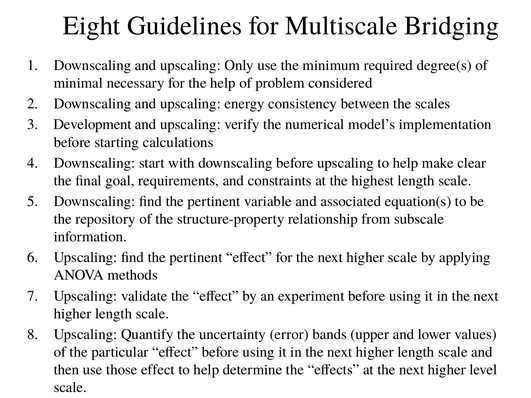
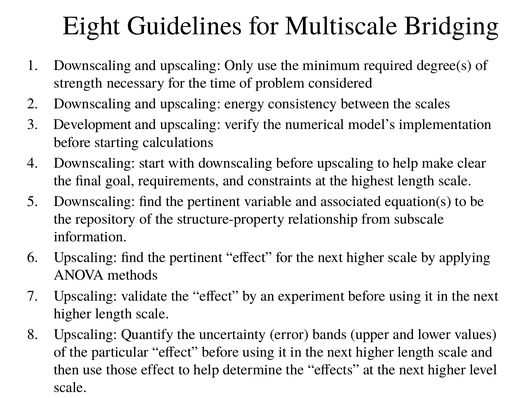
minimal: minimal -> strength
the help: help -> time
